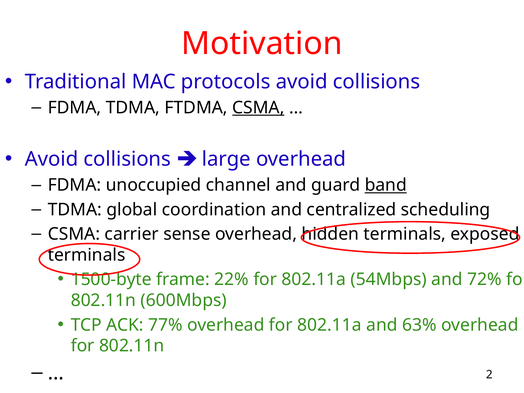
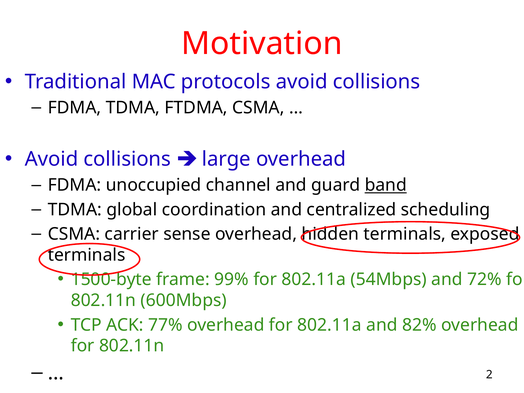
CSMA at (258, 108) underline: present -> none
22%: 22% -> 99%
63%: 63% -> 82%
